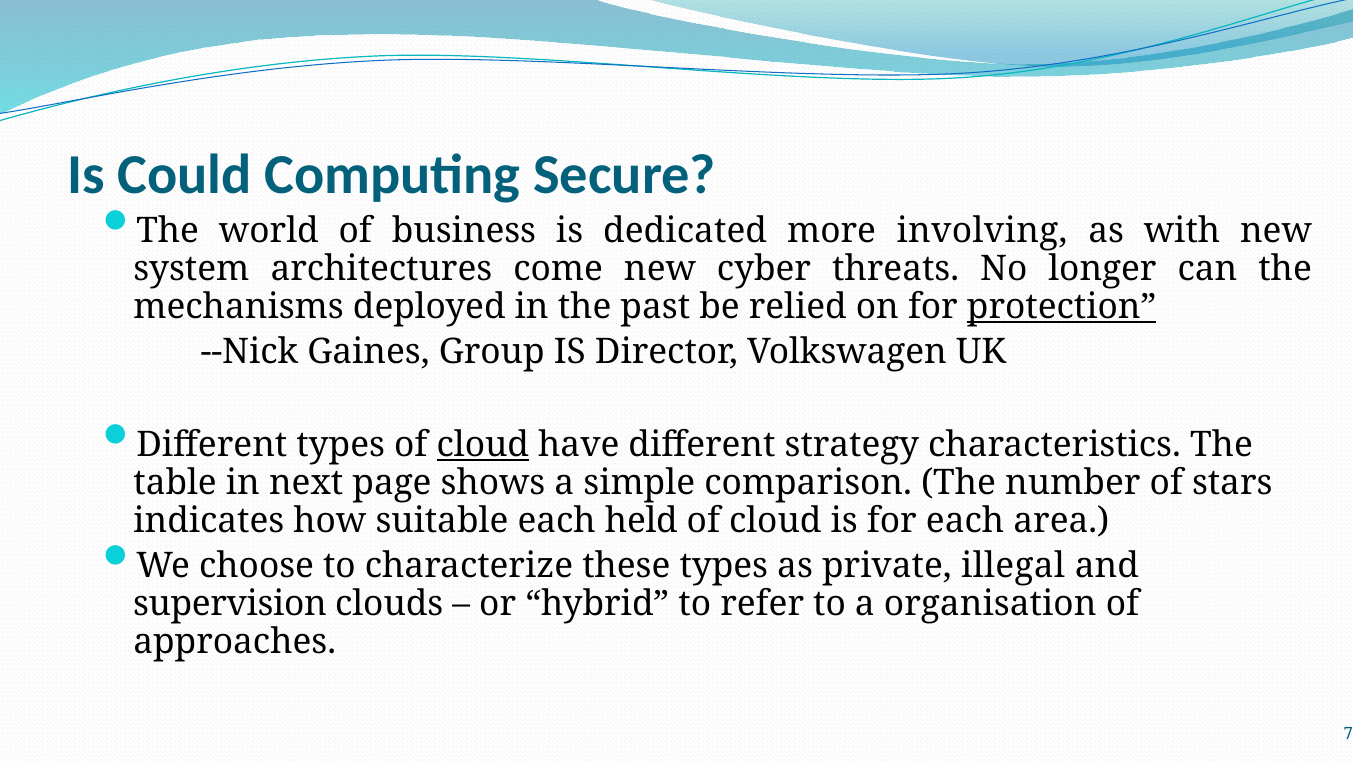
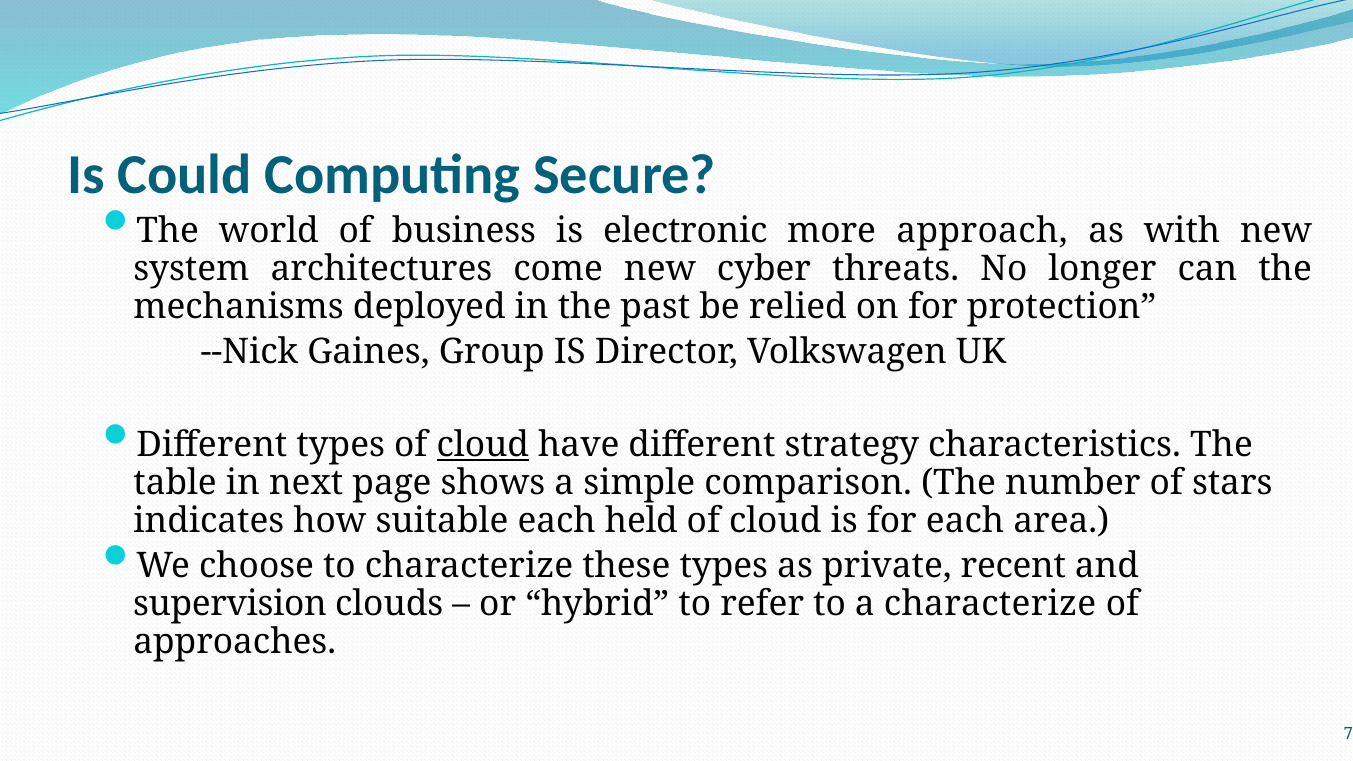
dedicated: dedicated -> electronic
involving: involving -> approach
protection underline: present -> none
illegal: illegal -> recent
a organisation: organisation -> characterize
